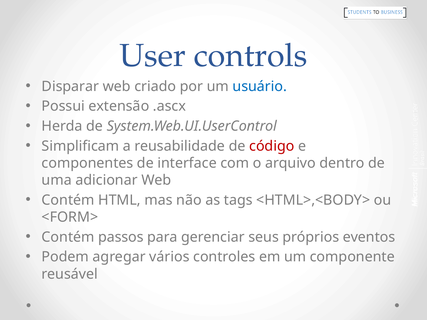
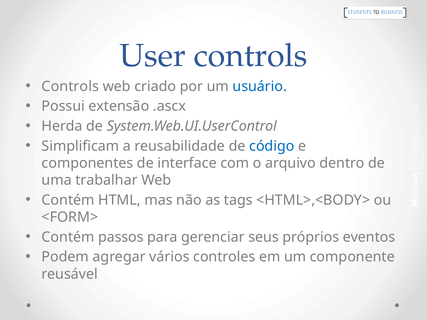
Disparar at (70, 86): Disparar -> Controls
código colour: red -> blue
adicionar: adicionar -> trabalhar
